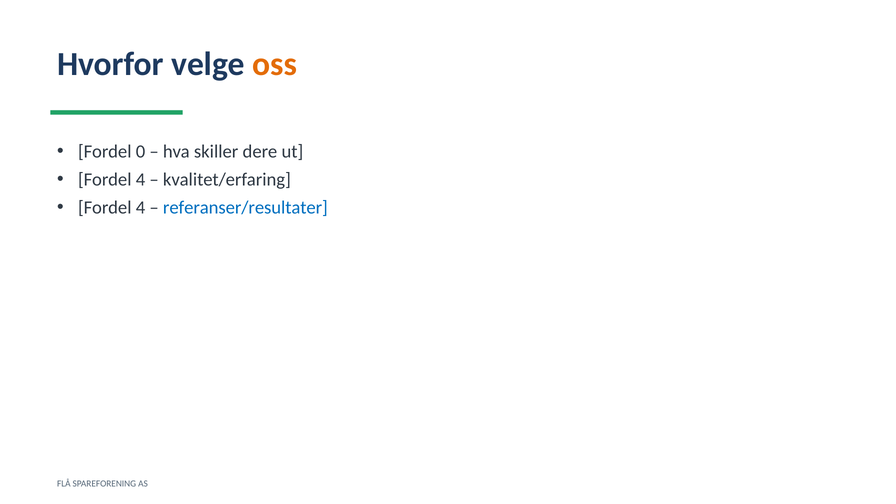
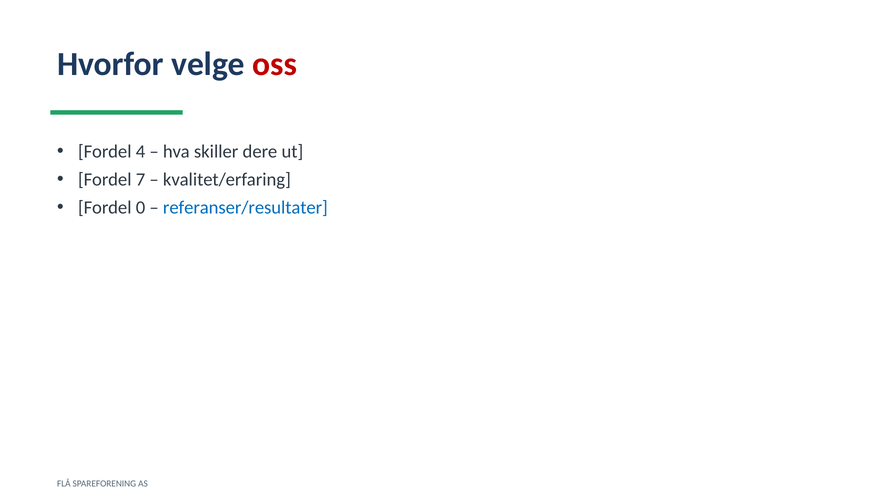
oss colour: orange -> red
0: 0 -> 4
4 at (141, 180): 4 -> 7
4 at (141, 208): 4 -> 0
